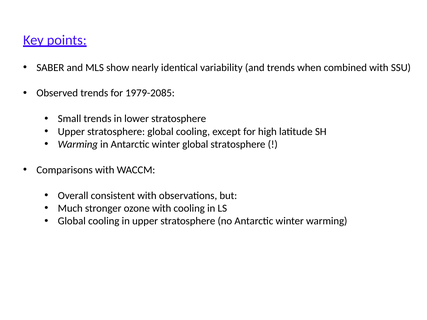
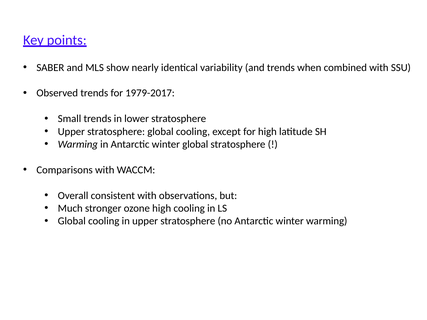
1979-2085: 1979-2085 -> 1979-2017
ozone with: with -> high
